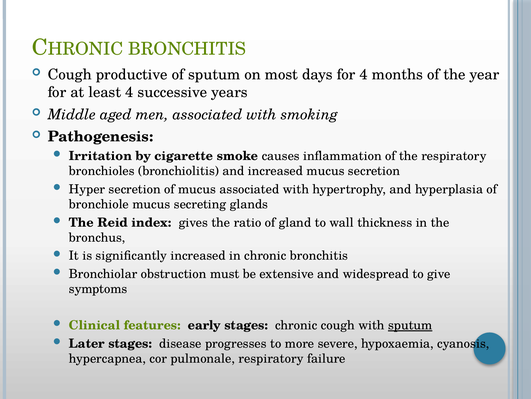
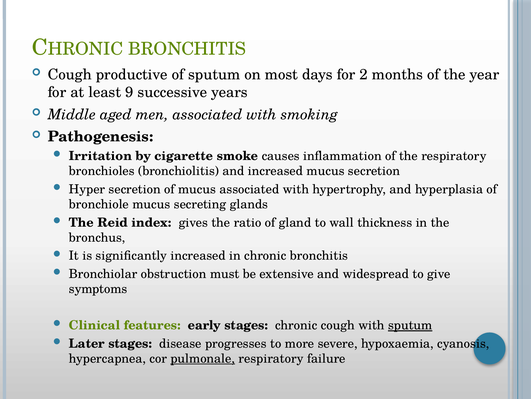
for 4: 4 -> 2
least 4: 4 -> 9
pulmonale underline: none -> present
